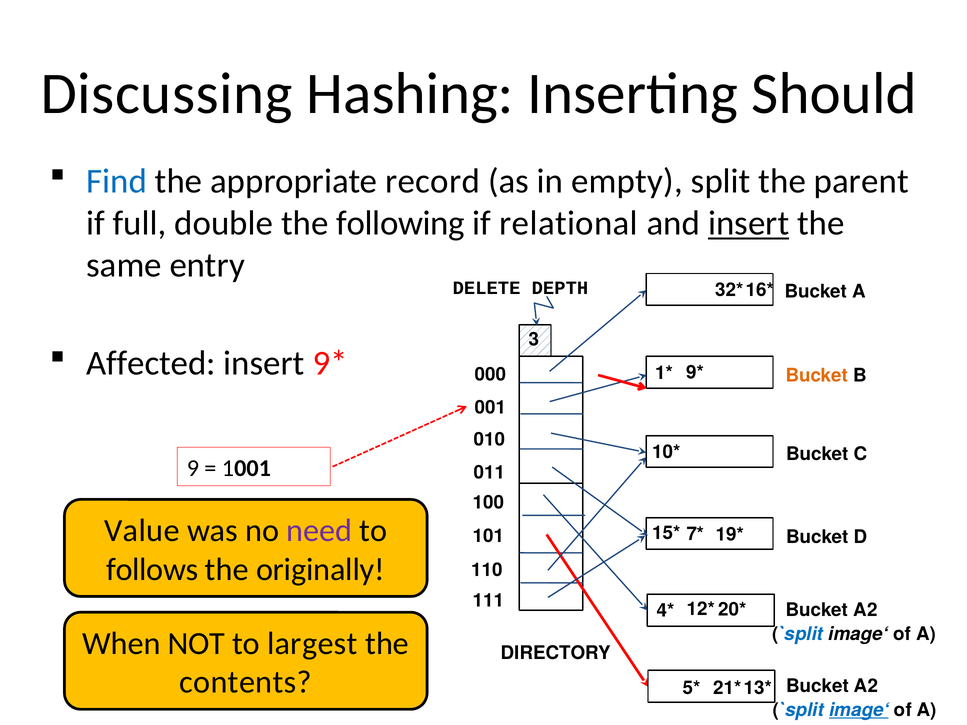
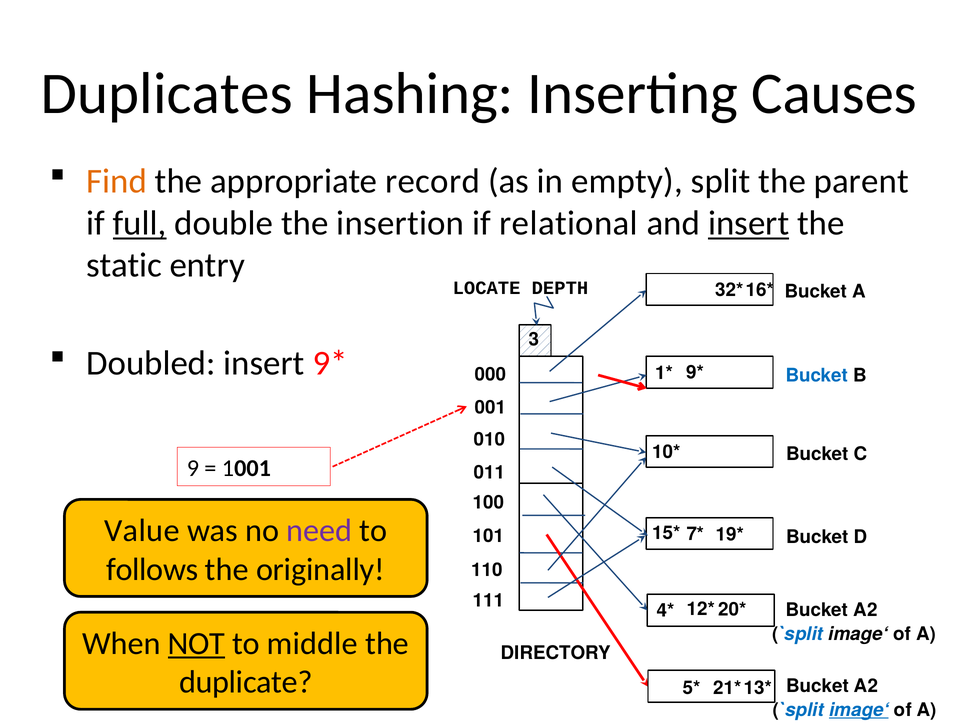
Discussing: Discussing -> Duplicates
Should: Should -> Causes
Find colour: blue -> orange
full underline: none -> present
following: following -> insertion
same: same -> static
DELETE: DELETE -> LOCATE
Affected: Affected -> Doubled
Bucket at (817, 376) colour: orange -> blue
NOT underline: none -> present
largest: largest -> middle
contents: contents -> duplicate
